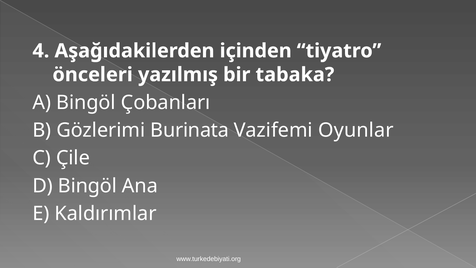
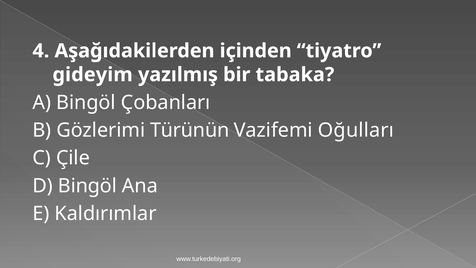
önceleri: önceleri -> gideyim
Burinata: Burinata -> Türünün
Oyunlar: Oyunlar -> Oğulları
